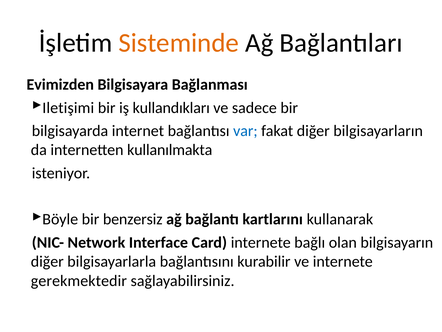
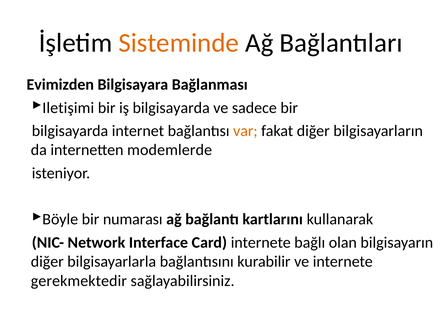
iş kullandıkları: kullandıkları -> bilgisayarda
var colour: blue -> orange
kullanılmakta: kullanılmakta -> modemlerde
benzersiz: benzersiz -> numarası
